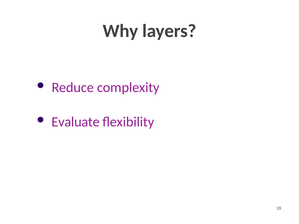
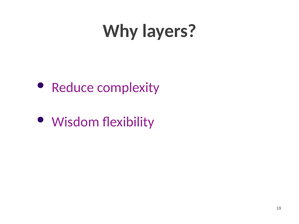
Evaluate: Evaluate -> Wisdom
